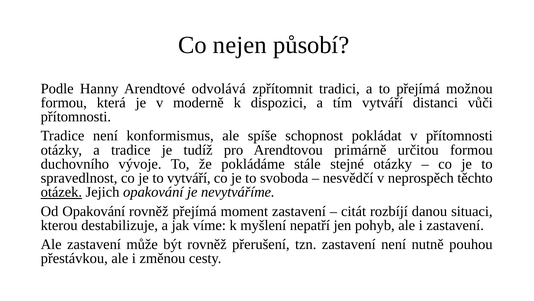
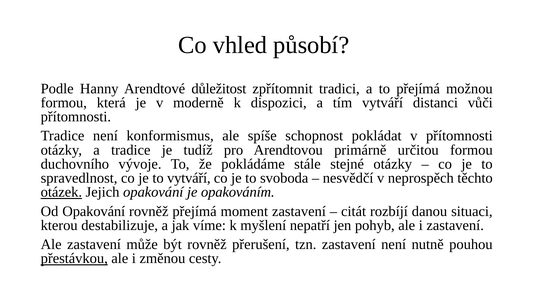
nejen: nejen -> vhled
odvolává: odvolává -> důležitost
nevytváříme: nevytváříme -> opakováním
přestávkou underline: none -> present
